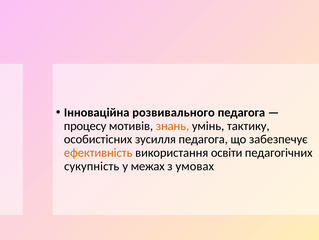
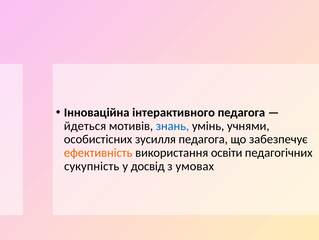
розвивального: розвивального -> інтерактивного
процесу: процесу -> йдеться
знань colour: orange -> blue
тактику: тактику -> учнями
межах: межах -> досвід
